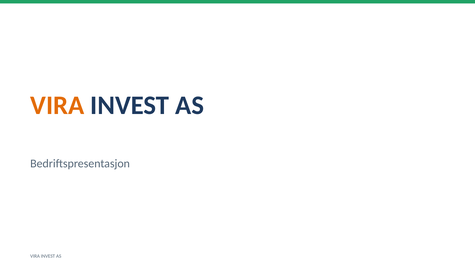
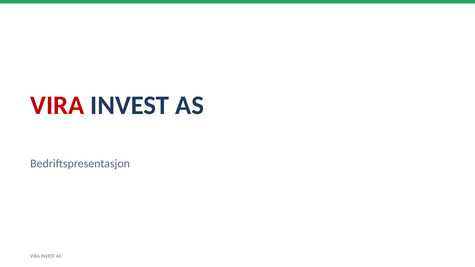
VIRA at (57, 105) colour: orange -> red
